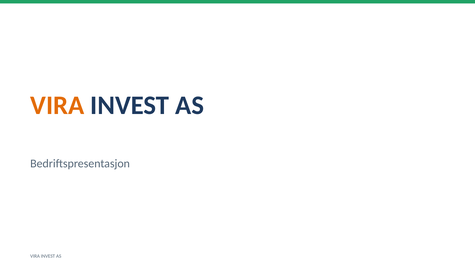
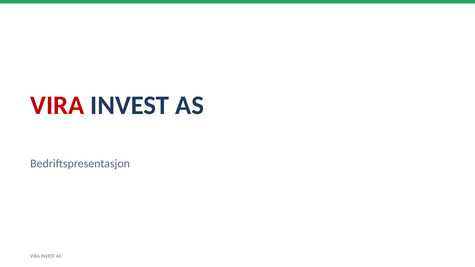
VIRA at (57, 105) colour: orange -> red
